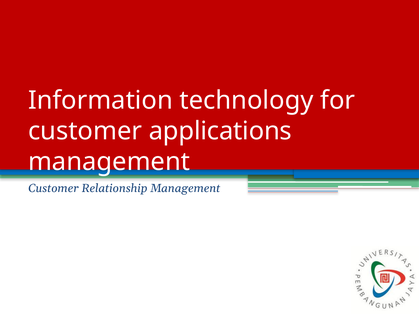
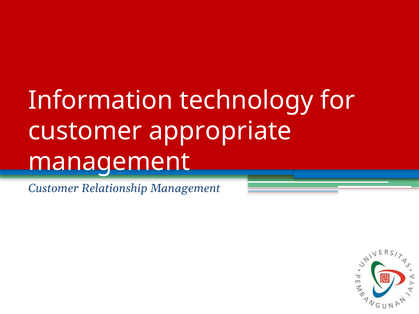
applications: applications -> appropriate
